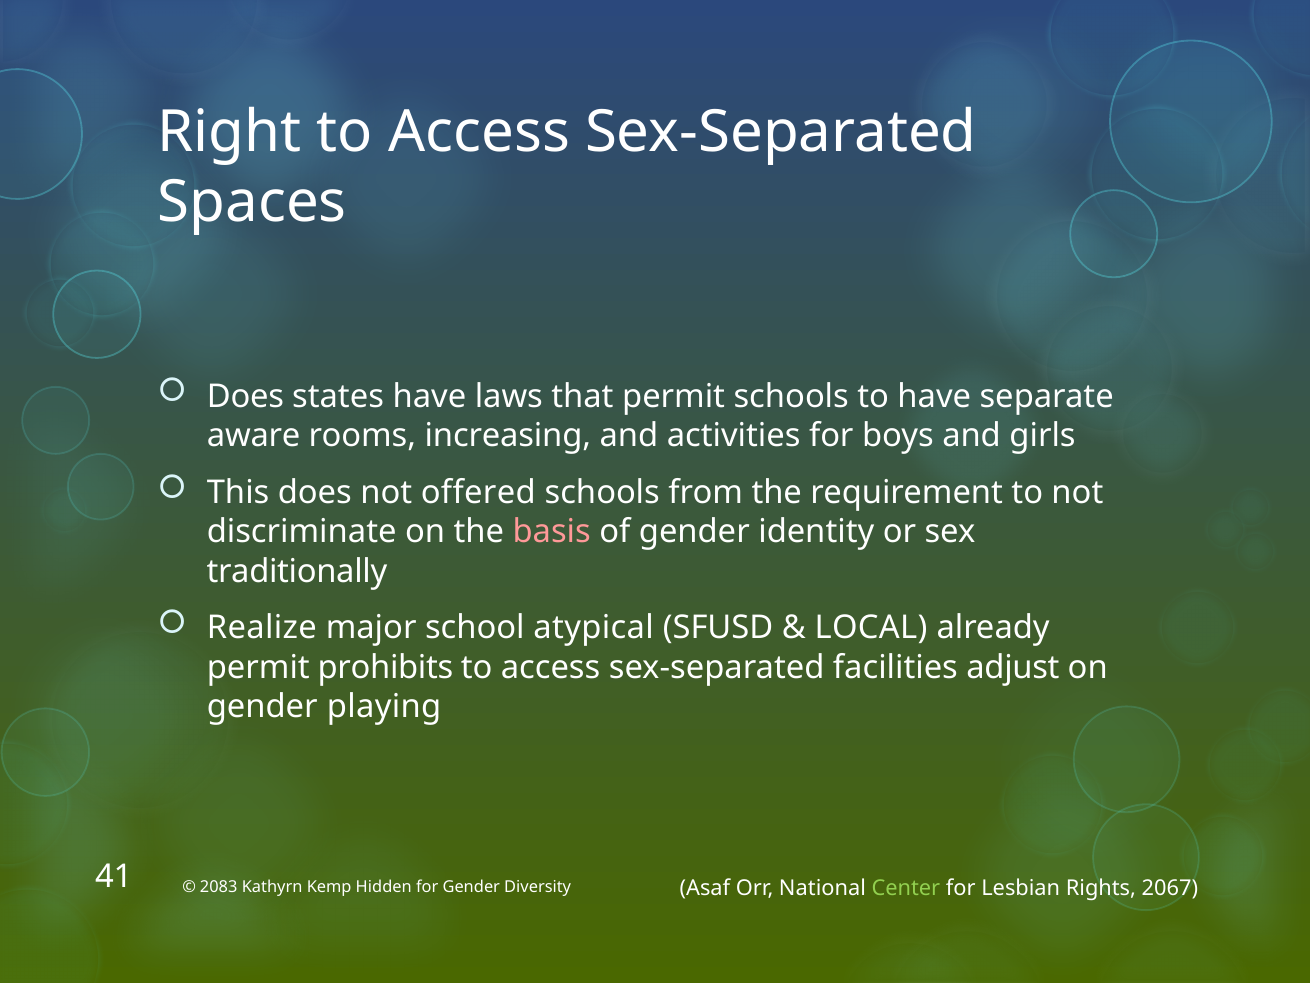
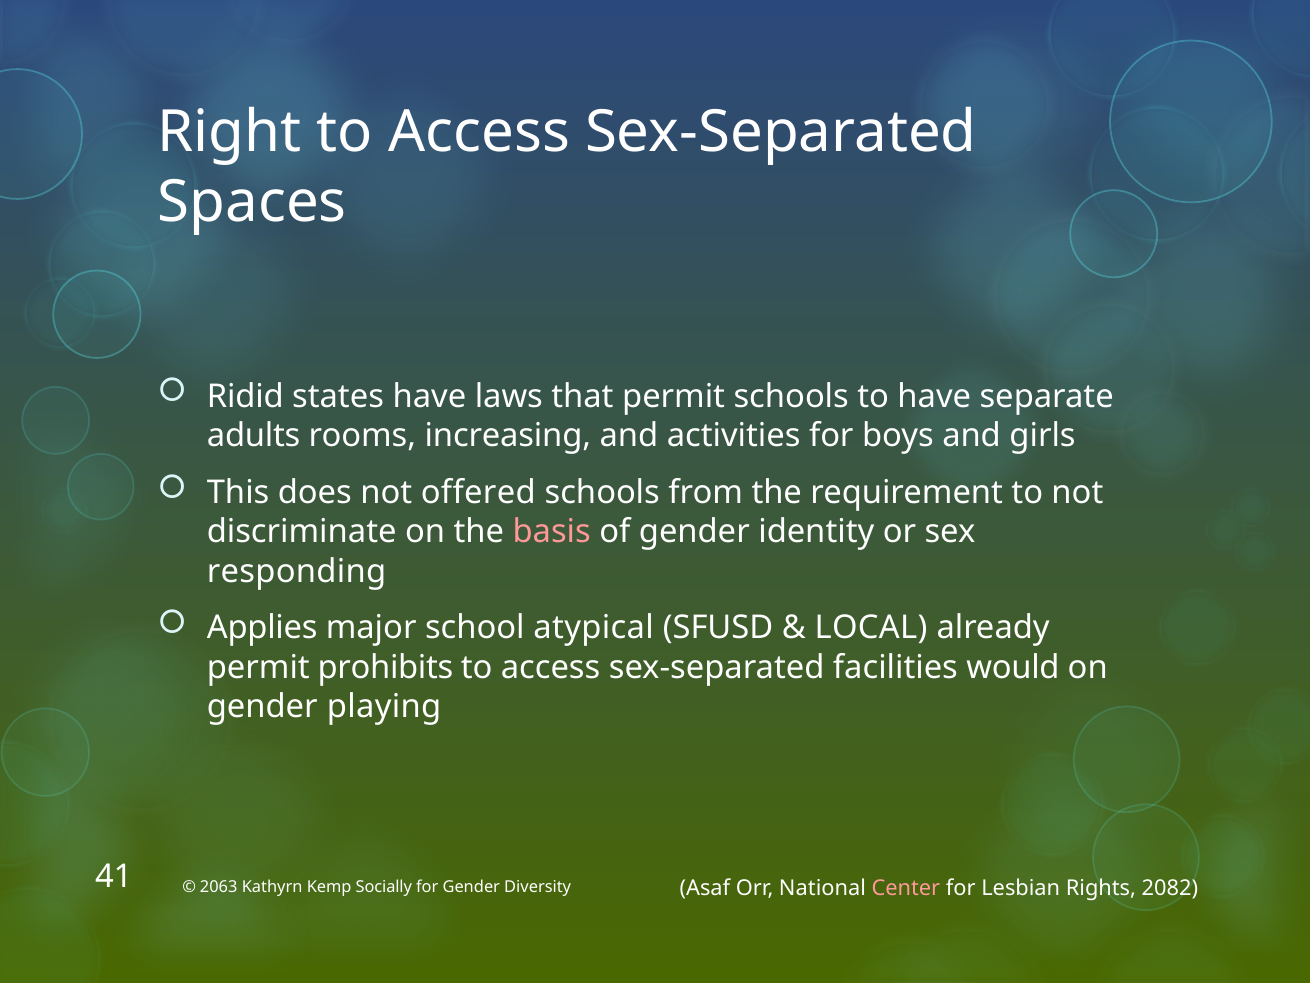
Does at (245, 396): Does -> Ridid
aware: aware -> adults
traditionally: traditionally -> responding
Realize: Realize -> Applies
adjust: adjust -> would
Center colour: light green -> pink
2067: 2067 -> 2082
2083: 2083 -> 2063
Hidden: Hidden -> Socially
